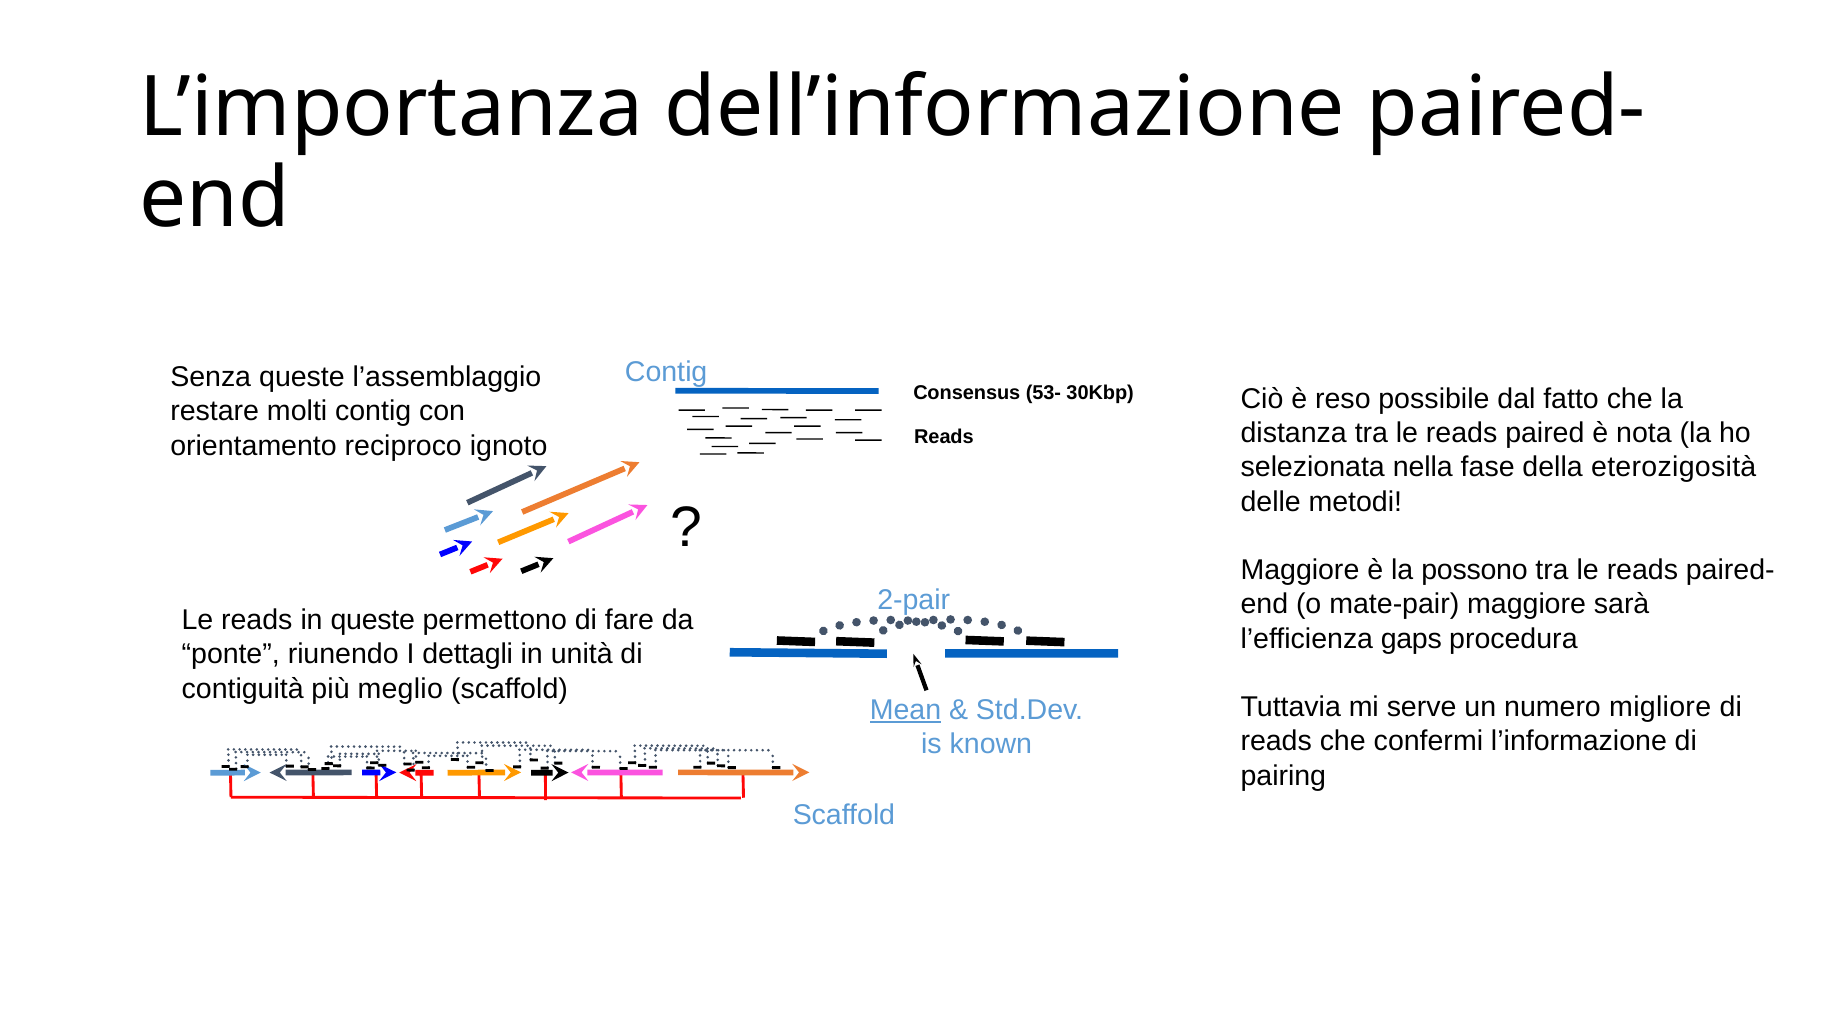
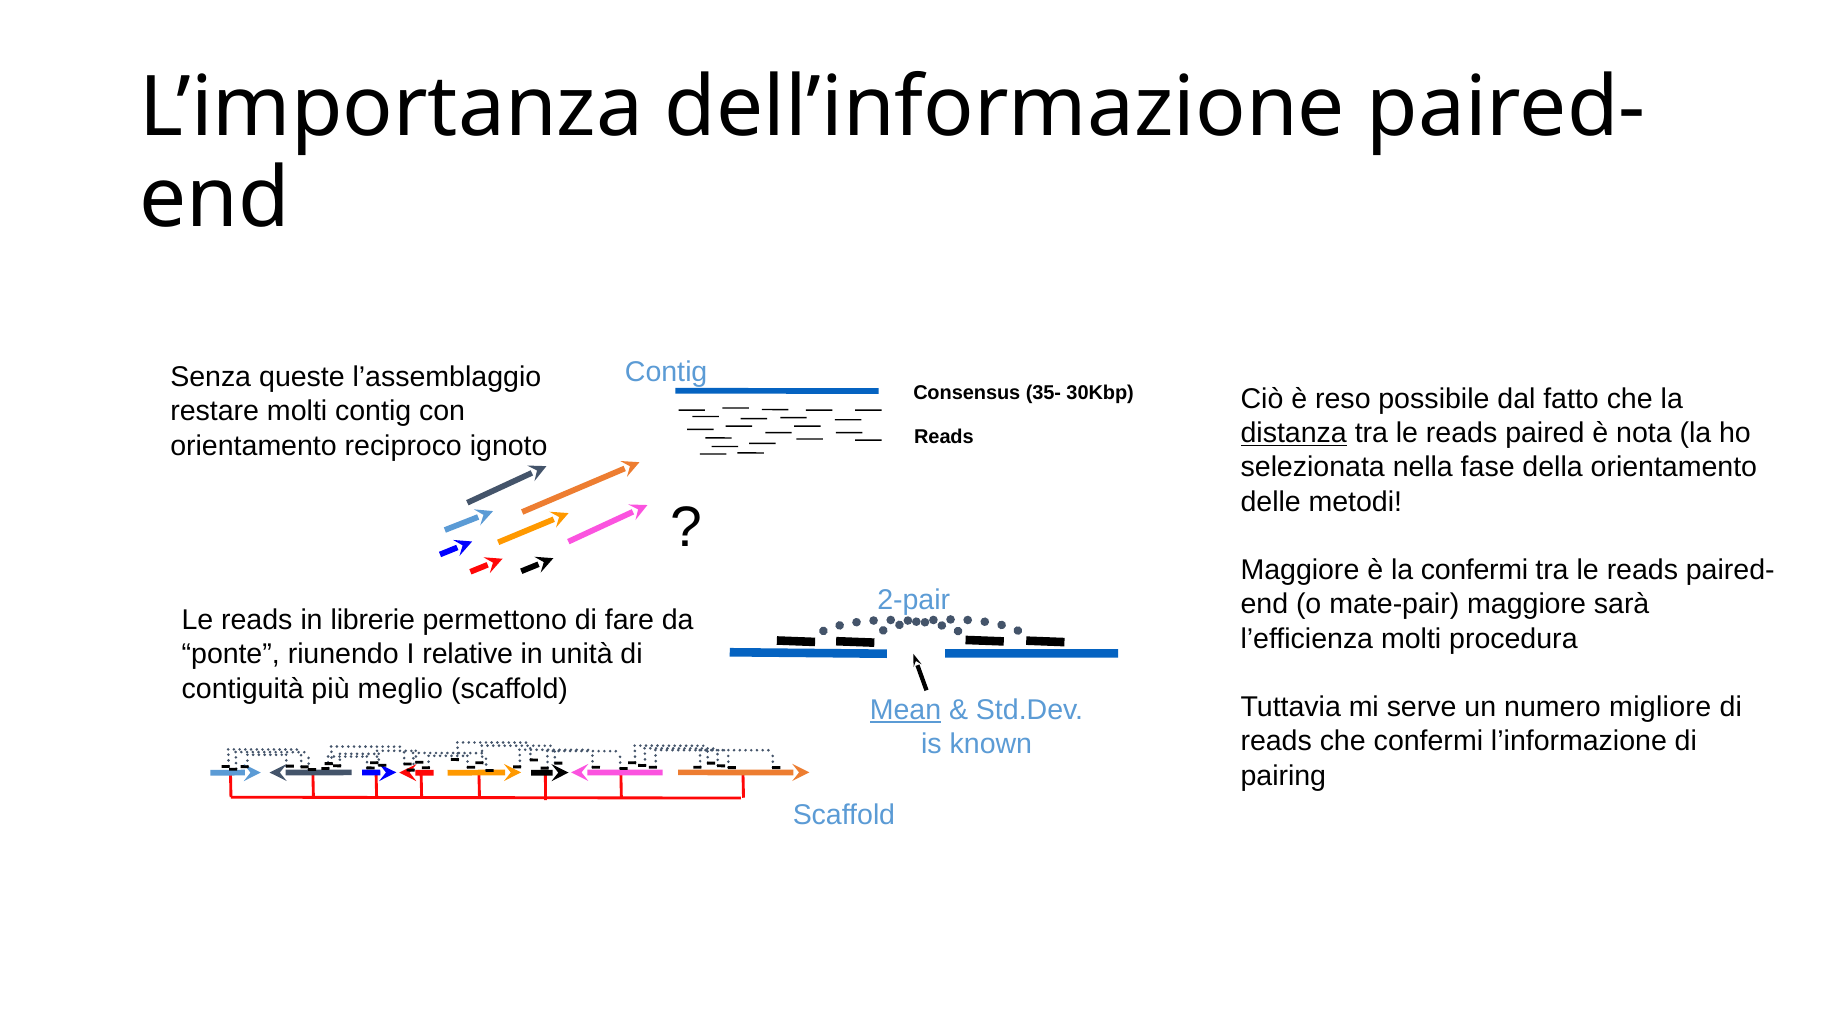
53-: 53- -> 35-
distanza underline: none -> present
della eterozigosità: eterozigosità -> orientamento
la possono: possono -> confermi
in queste: queste -> librerie
l’efficienza gaps: gaps -> molti
dettagli: dettagli -> relative
